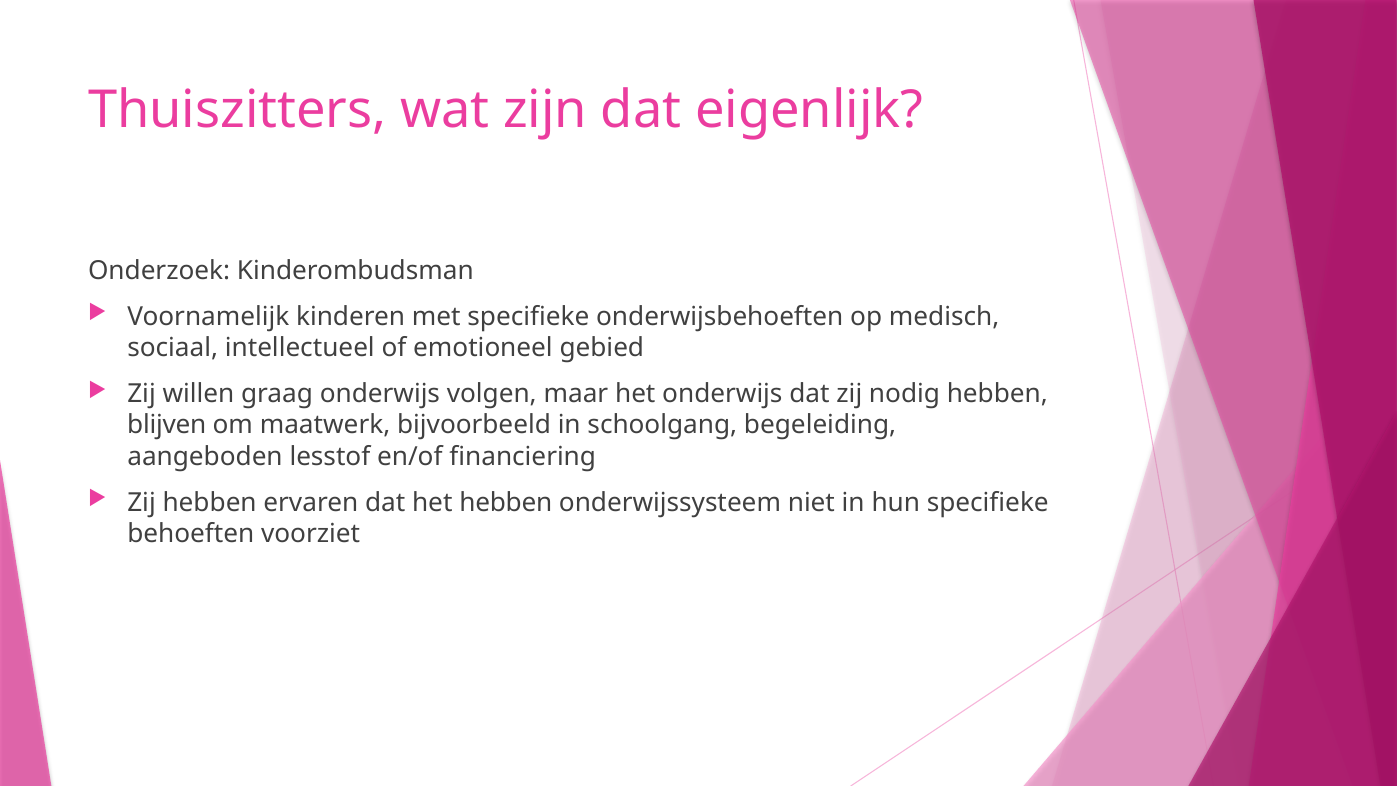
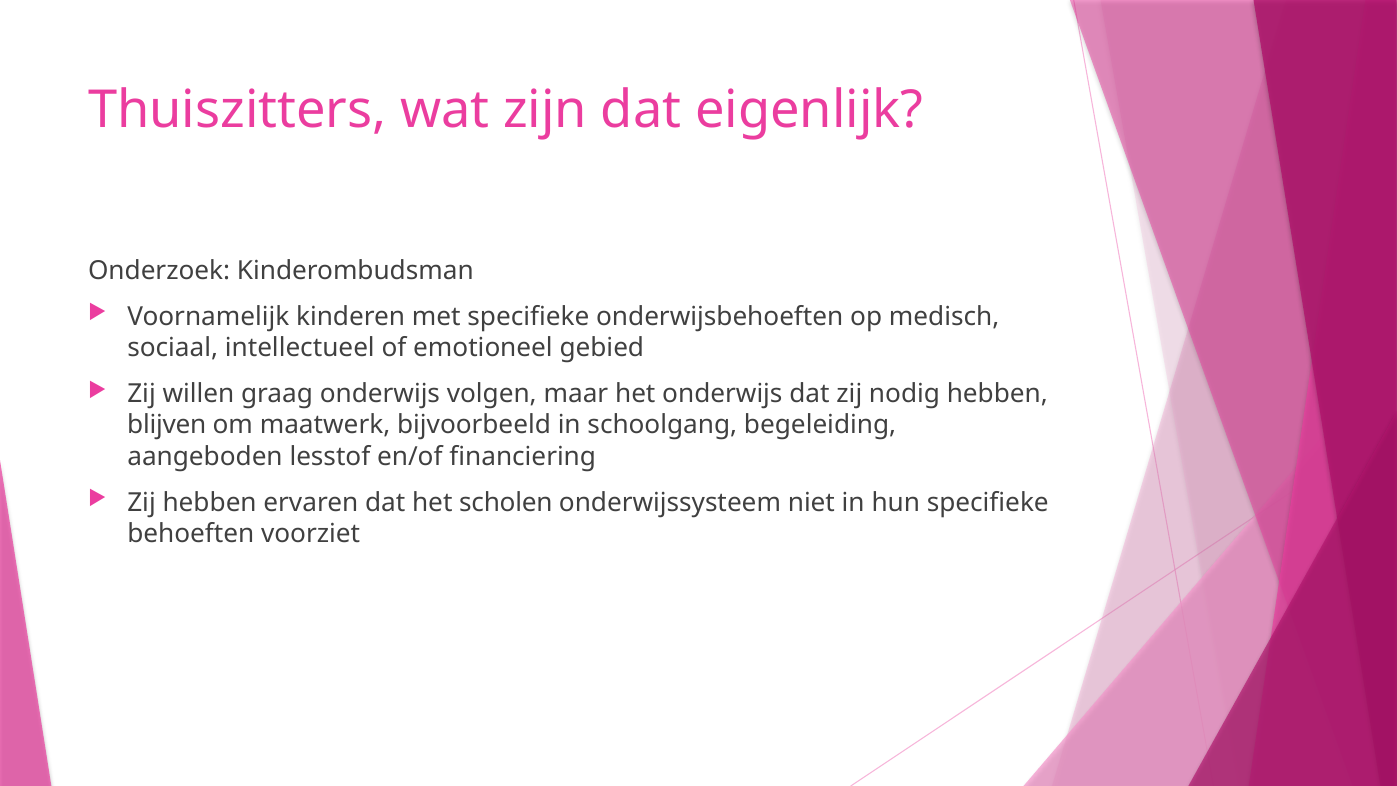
het hebben: hebben -> scholen
